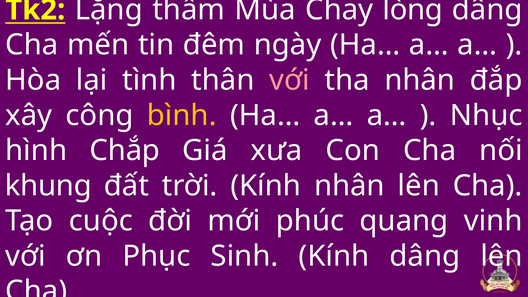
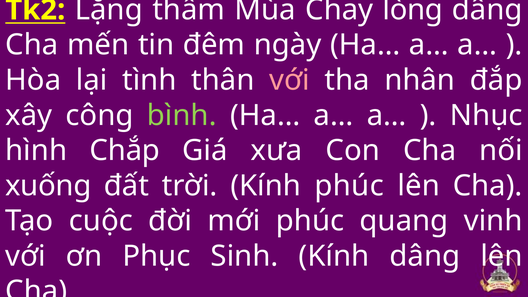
bình colour: yellow -> light green
khung: khung -> xuống
Kính nhân: nhân -> phúc
